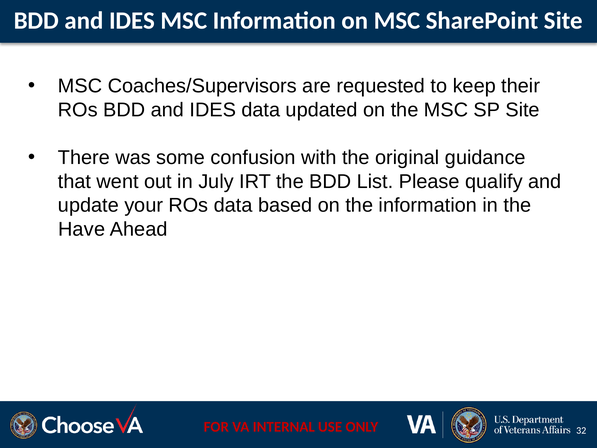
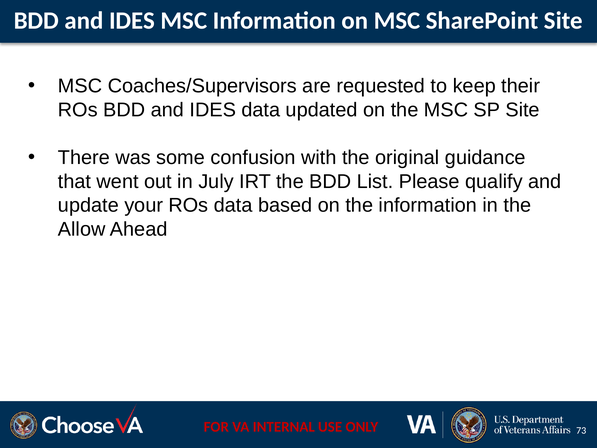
Have: Have -> Allow
32: 32 -> 73
